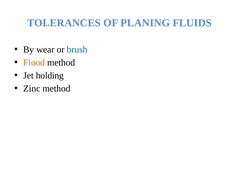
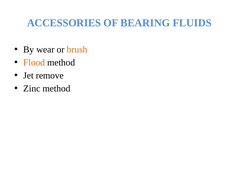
TOLERANCES: TOLERANCES -> ACCESSORIES
PLANING: PLANING -> BEARING
brush colour: blue -> orange
holding: holding -> remove
